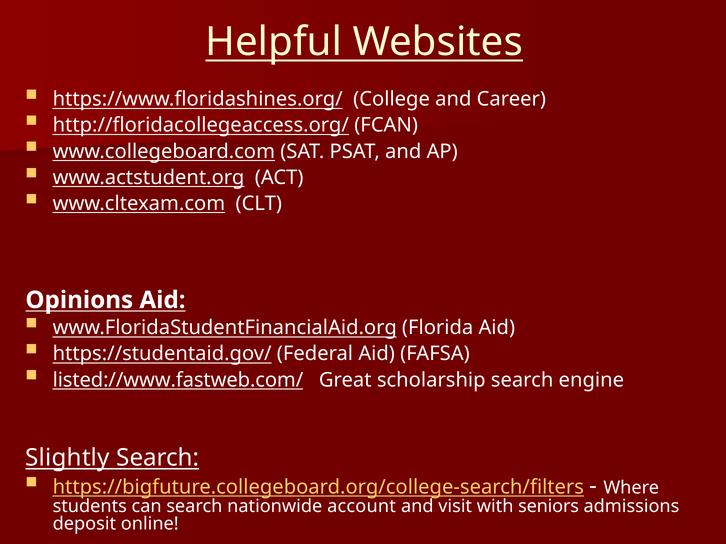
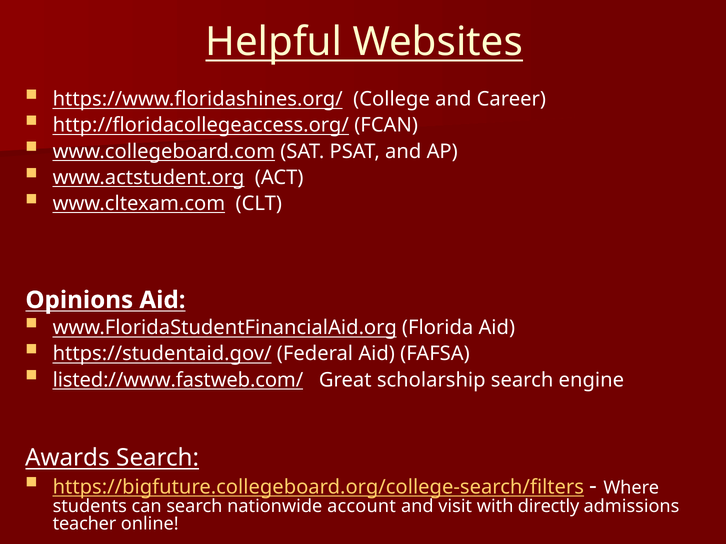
Slightly: Slightly -> Awards
seniors: seniors -> directly
deposit: deposit -> teacher
